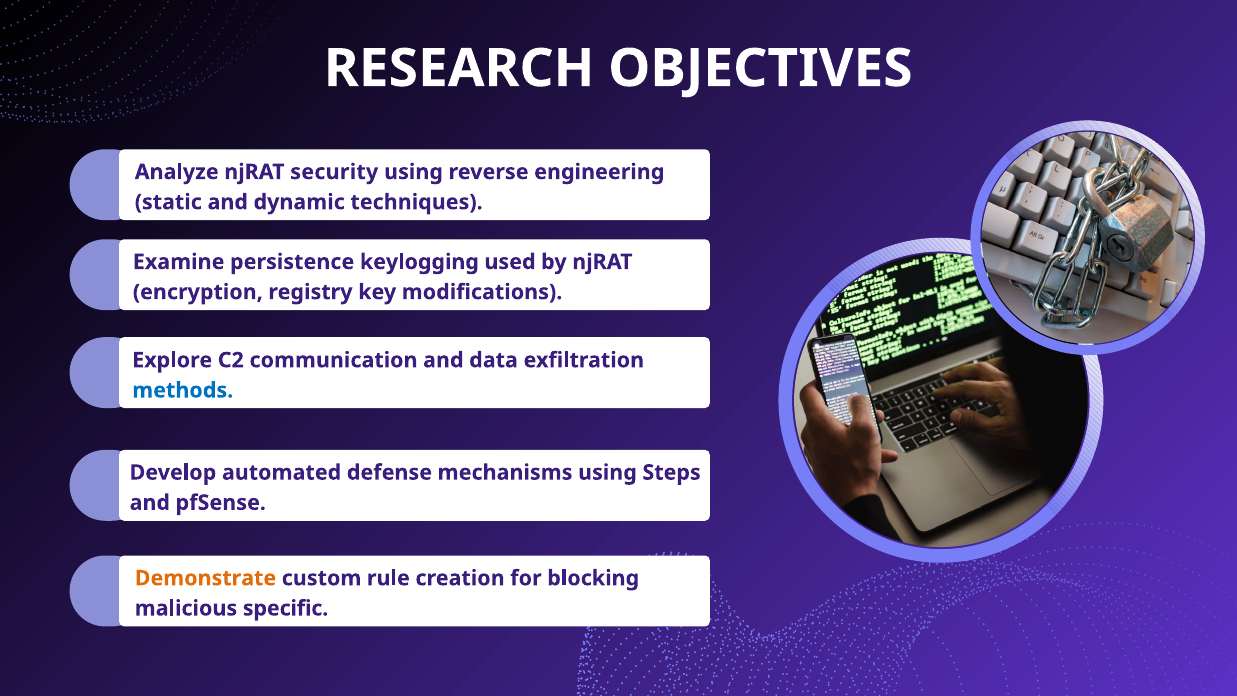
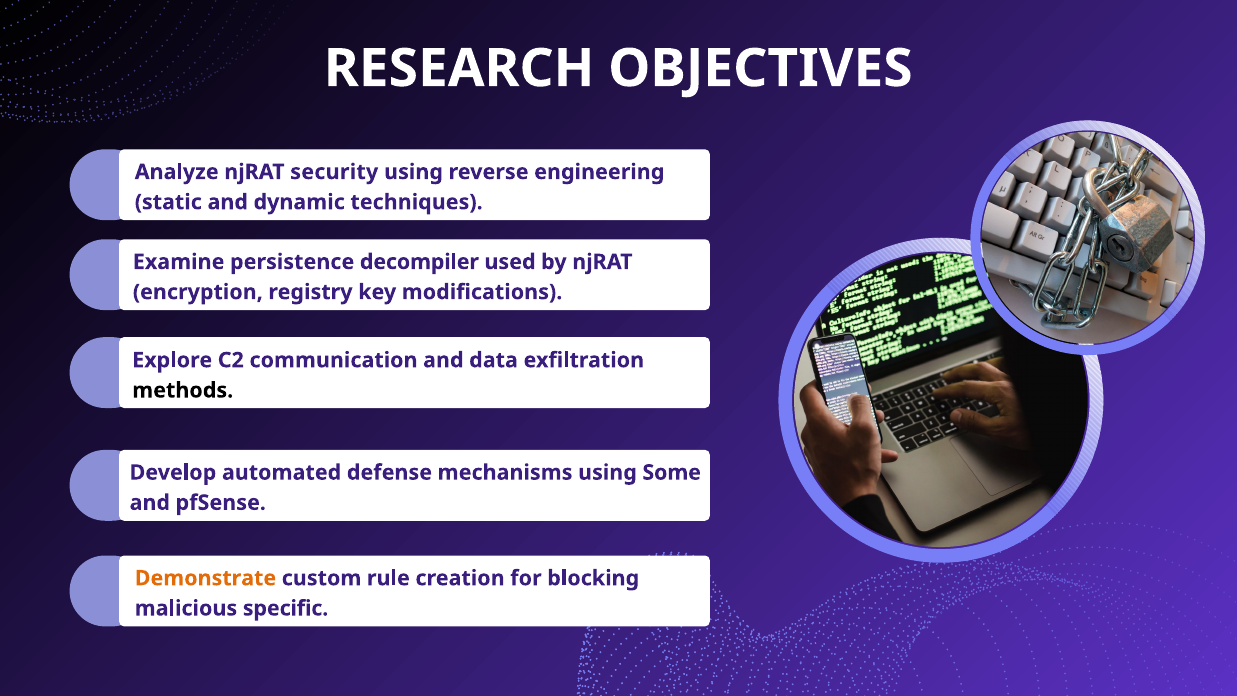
keylogging: keylogging -> decompiler
methods colour: blue -> black
Steps: Steps -> Some
